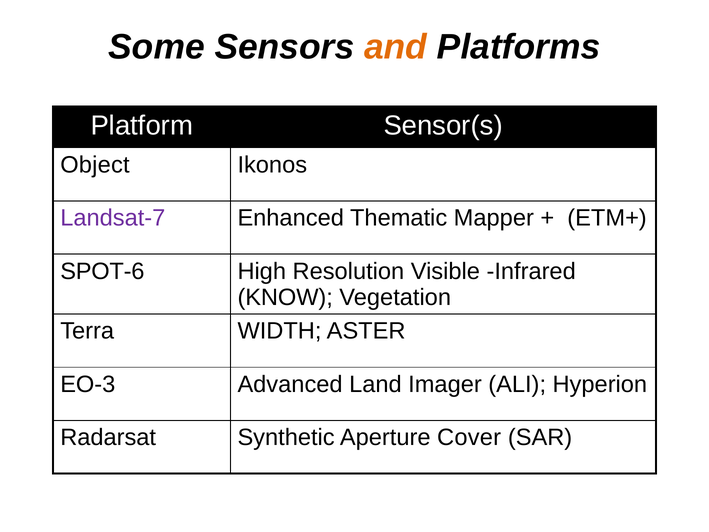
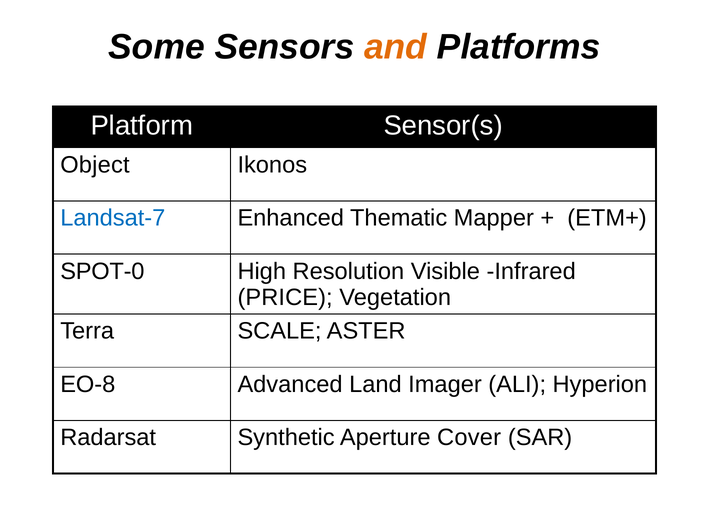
Landsat-7 colour: purple -> blue
SPOT-6: SPOT-6 -> SPOT-0
KNOW: KNOW -> PRICE
WIDTH: WIDTH -> SCALE
EO-3: EO-3 -> EO-8
